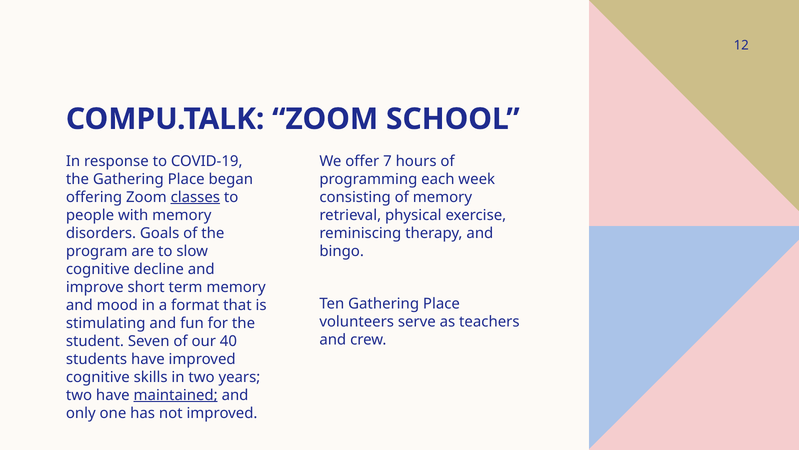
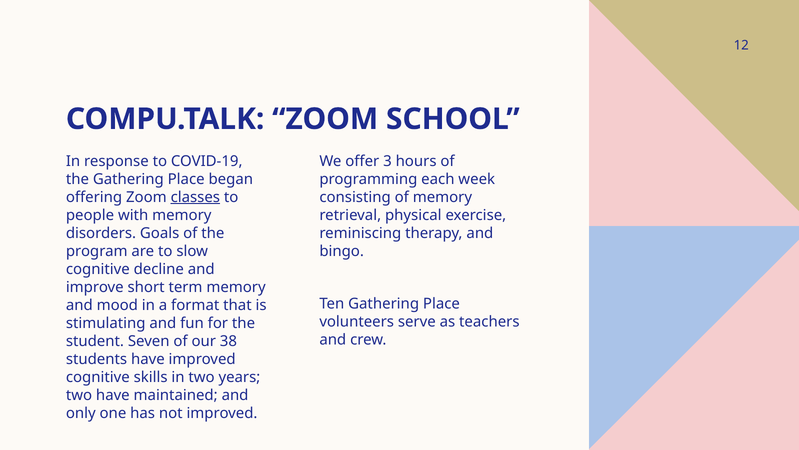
7: 7 -> 3
40: 40 -> 38
maintained underline: present -> none
